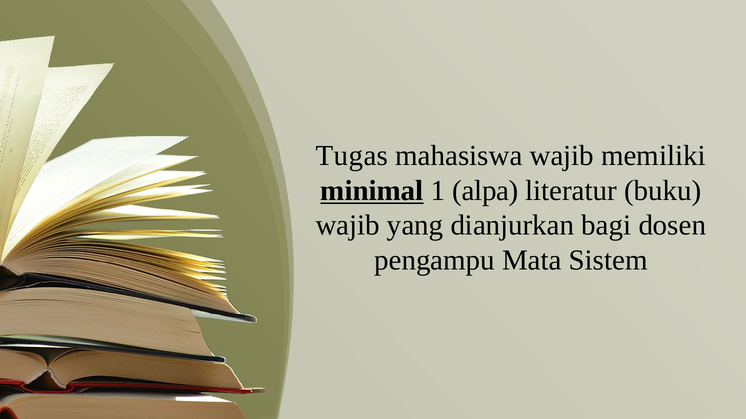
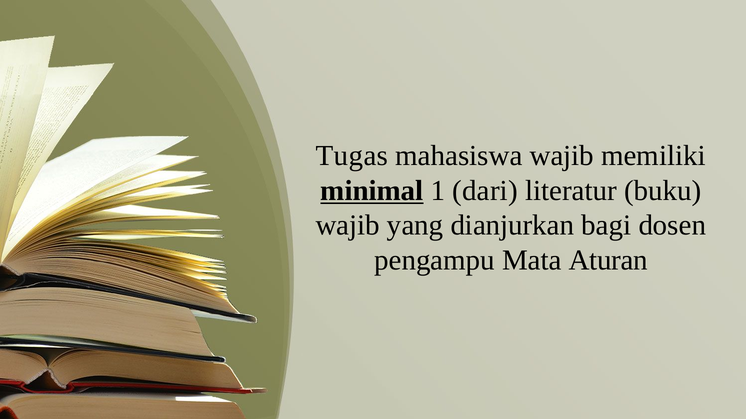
alpa: alpa -> dari
Sistem: Sistem -> Aturan
